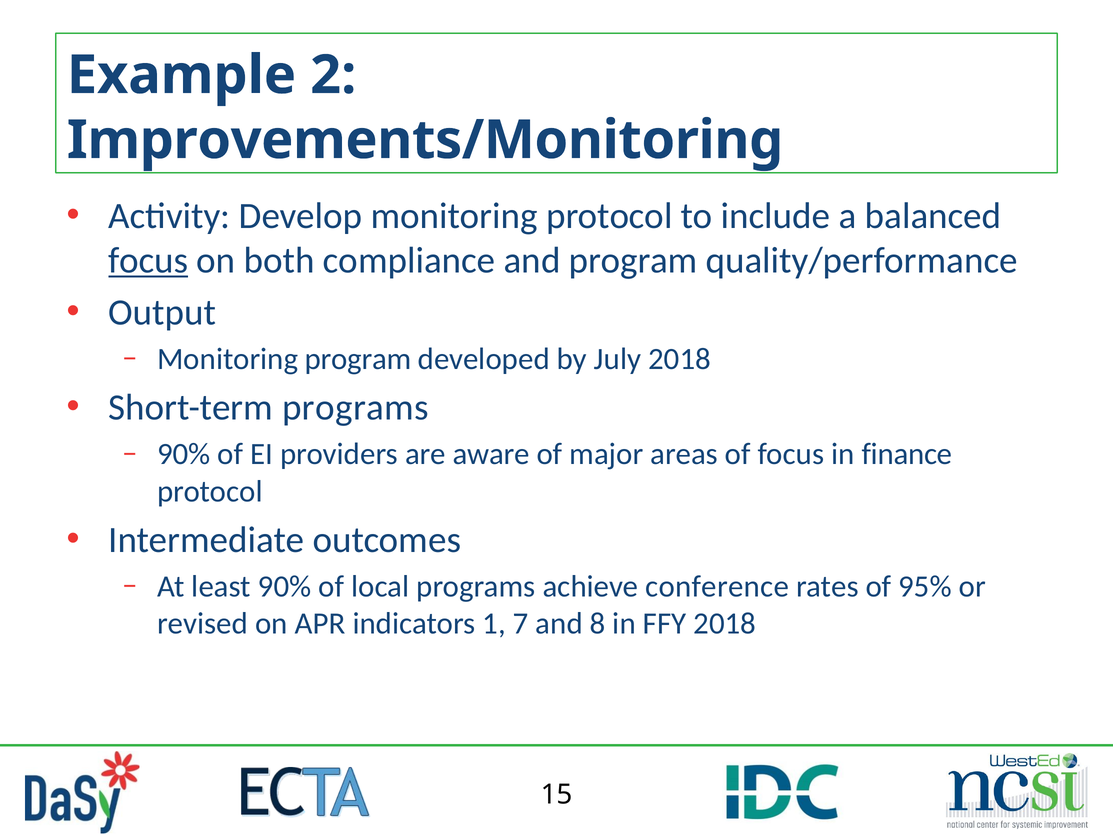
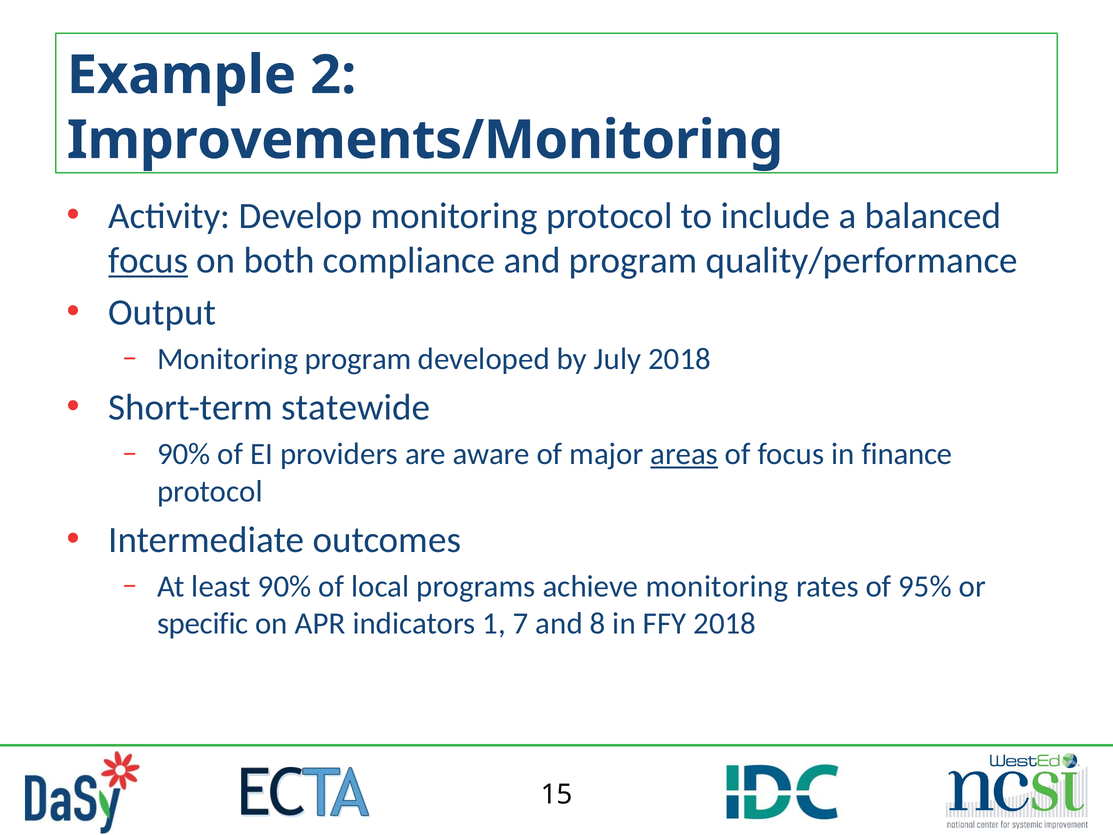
Short-term programs: programs -> statewide
areas underline: none -> present
achieve conference: conference -> monitoring
revised: revised -> specific
